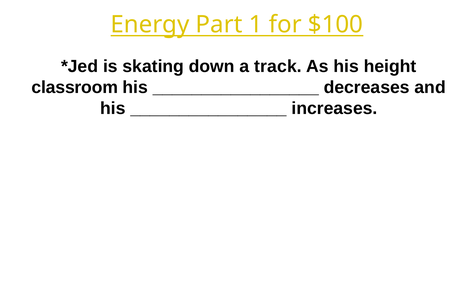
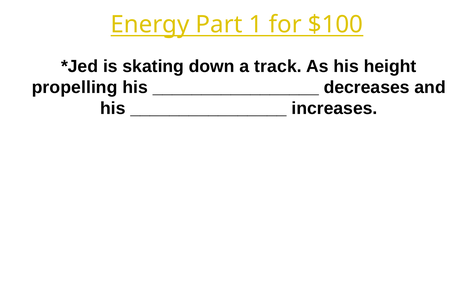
classroom: classroom -> propelling
